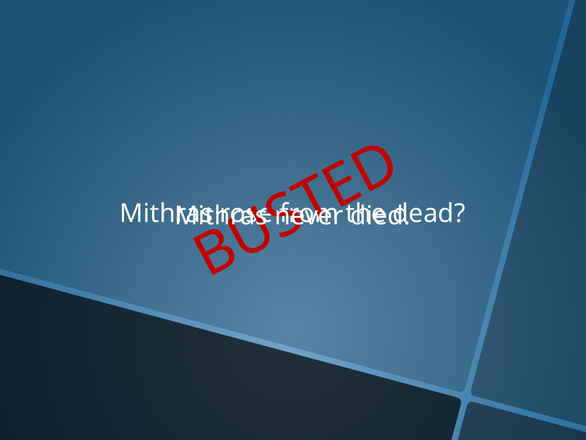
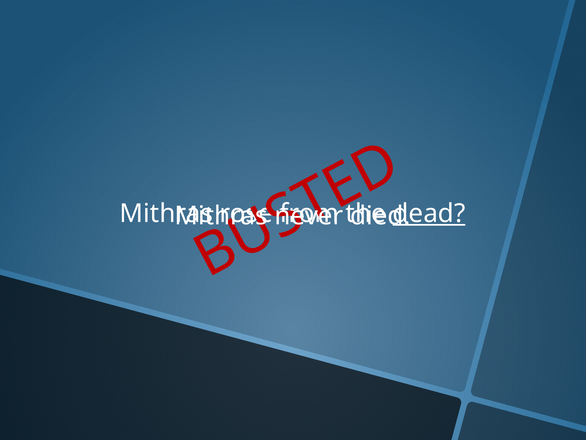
dead underline: none -> present
